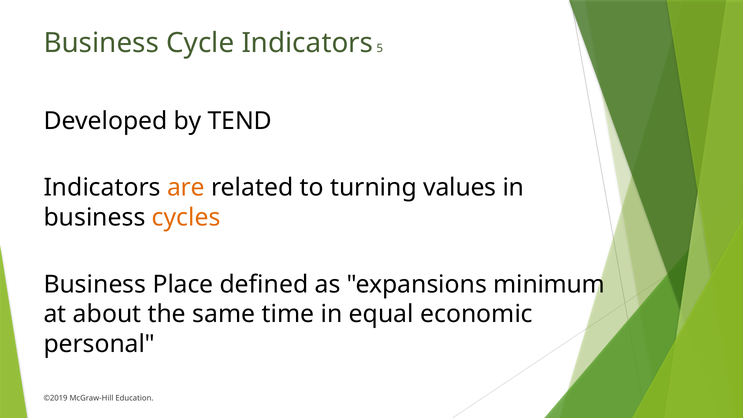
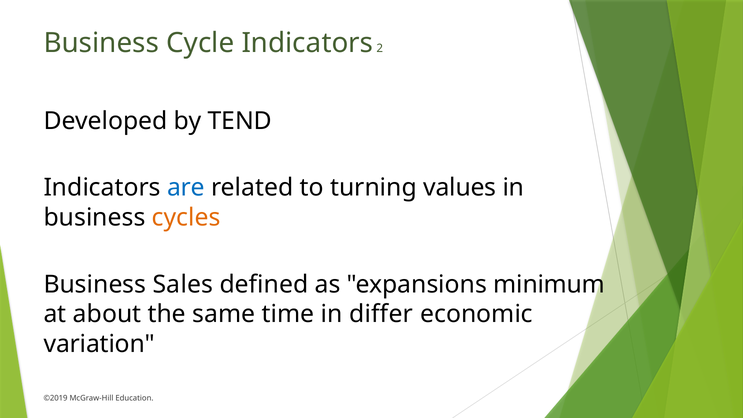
5: 5 -> 2
are colour: orange -> blue
Place: Place -> Sales
equal: equal -> differ
personal: personal -> variation
